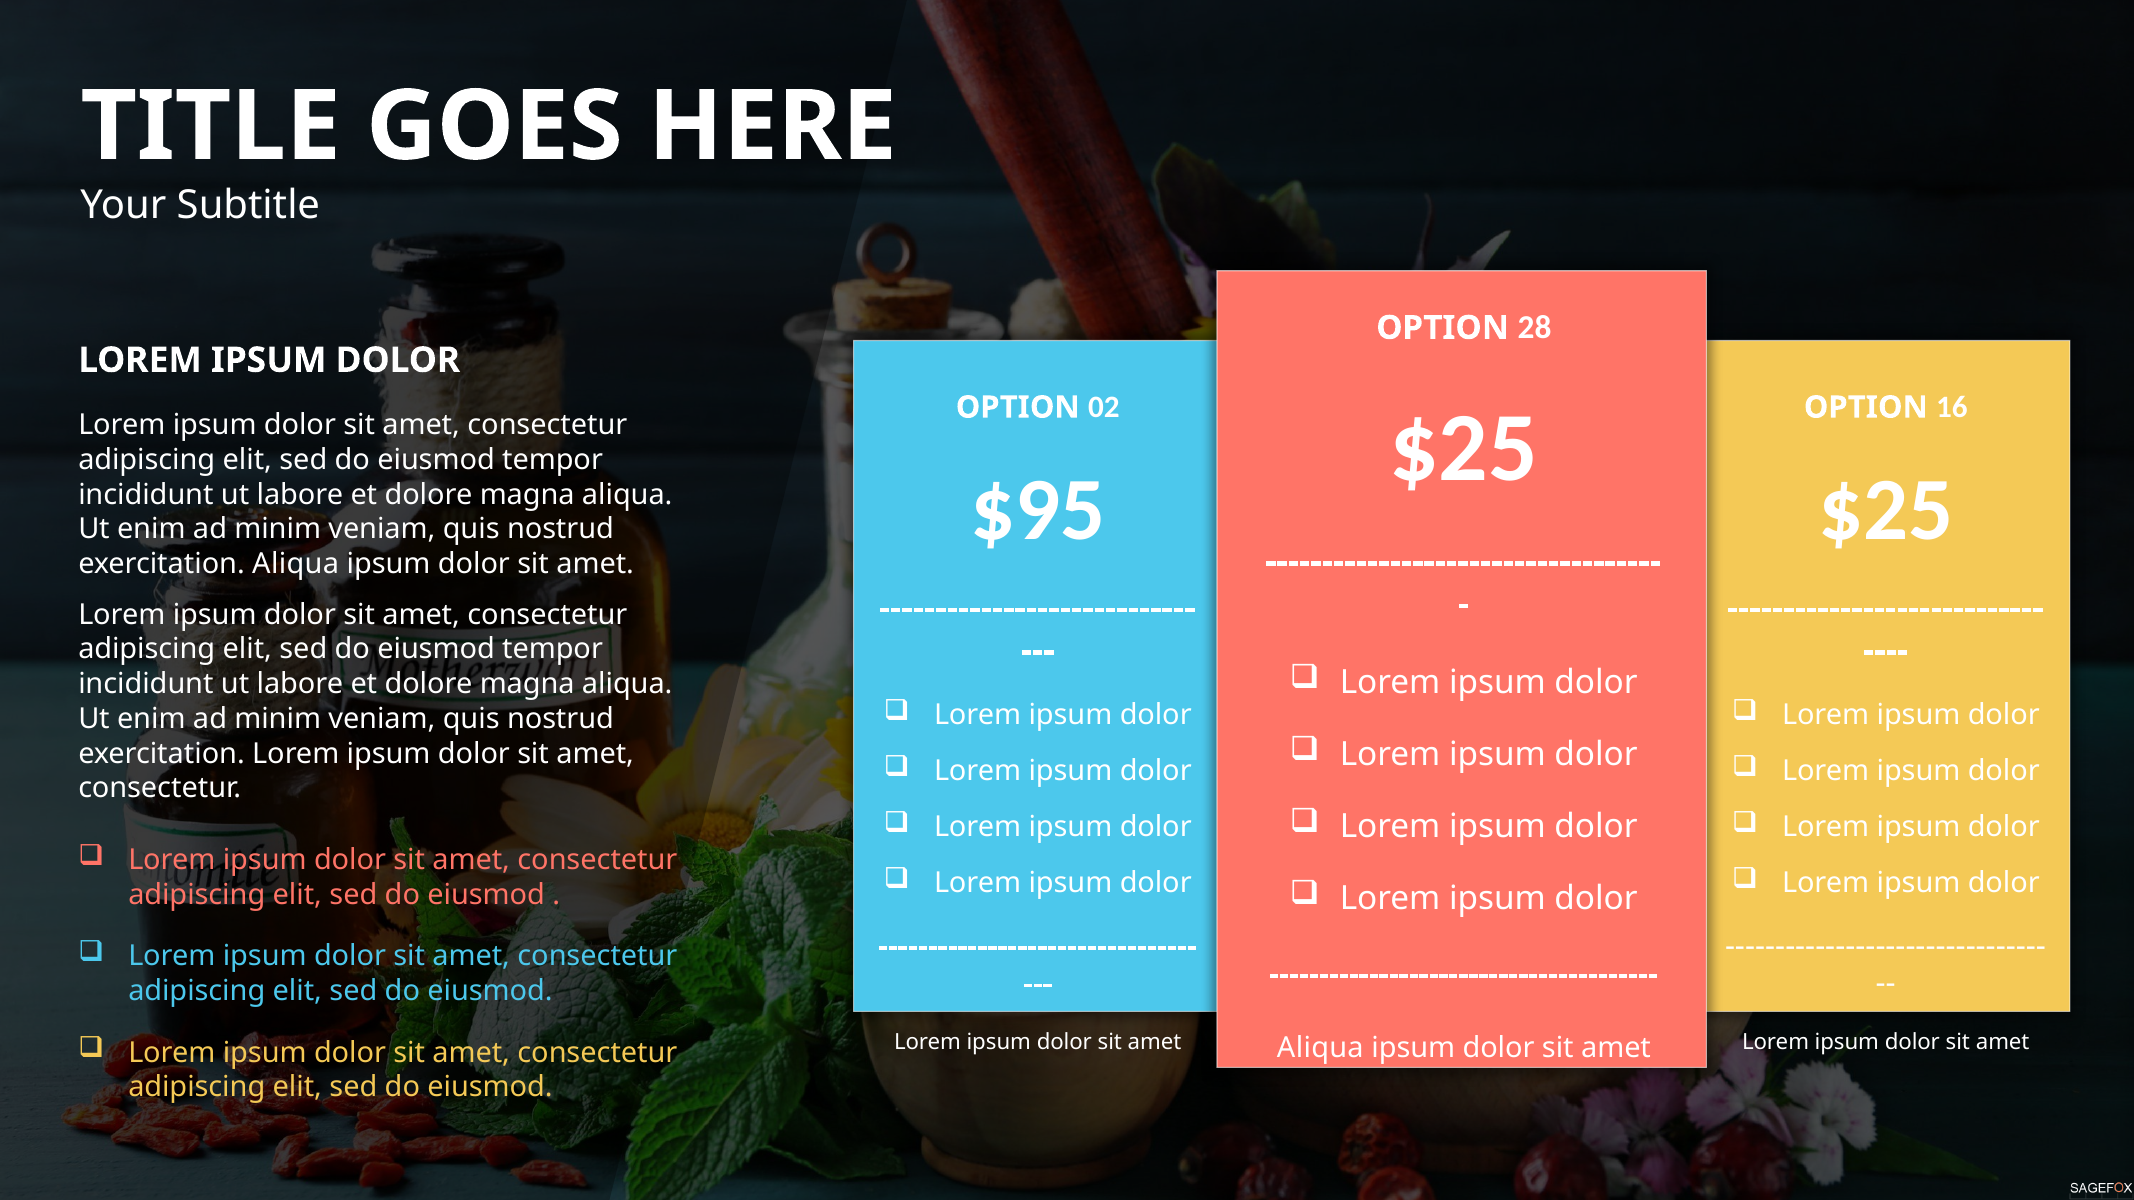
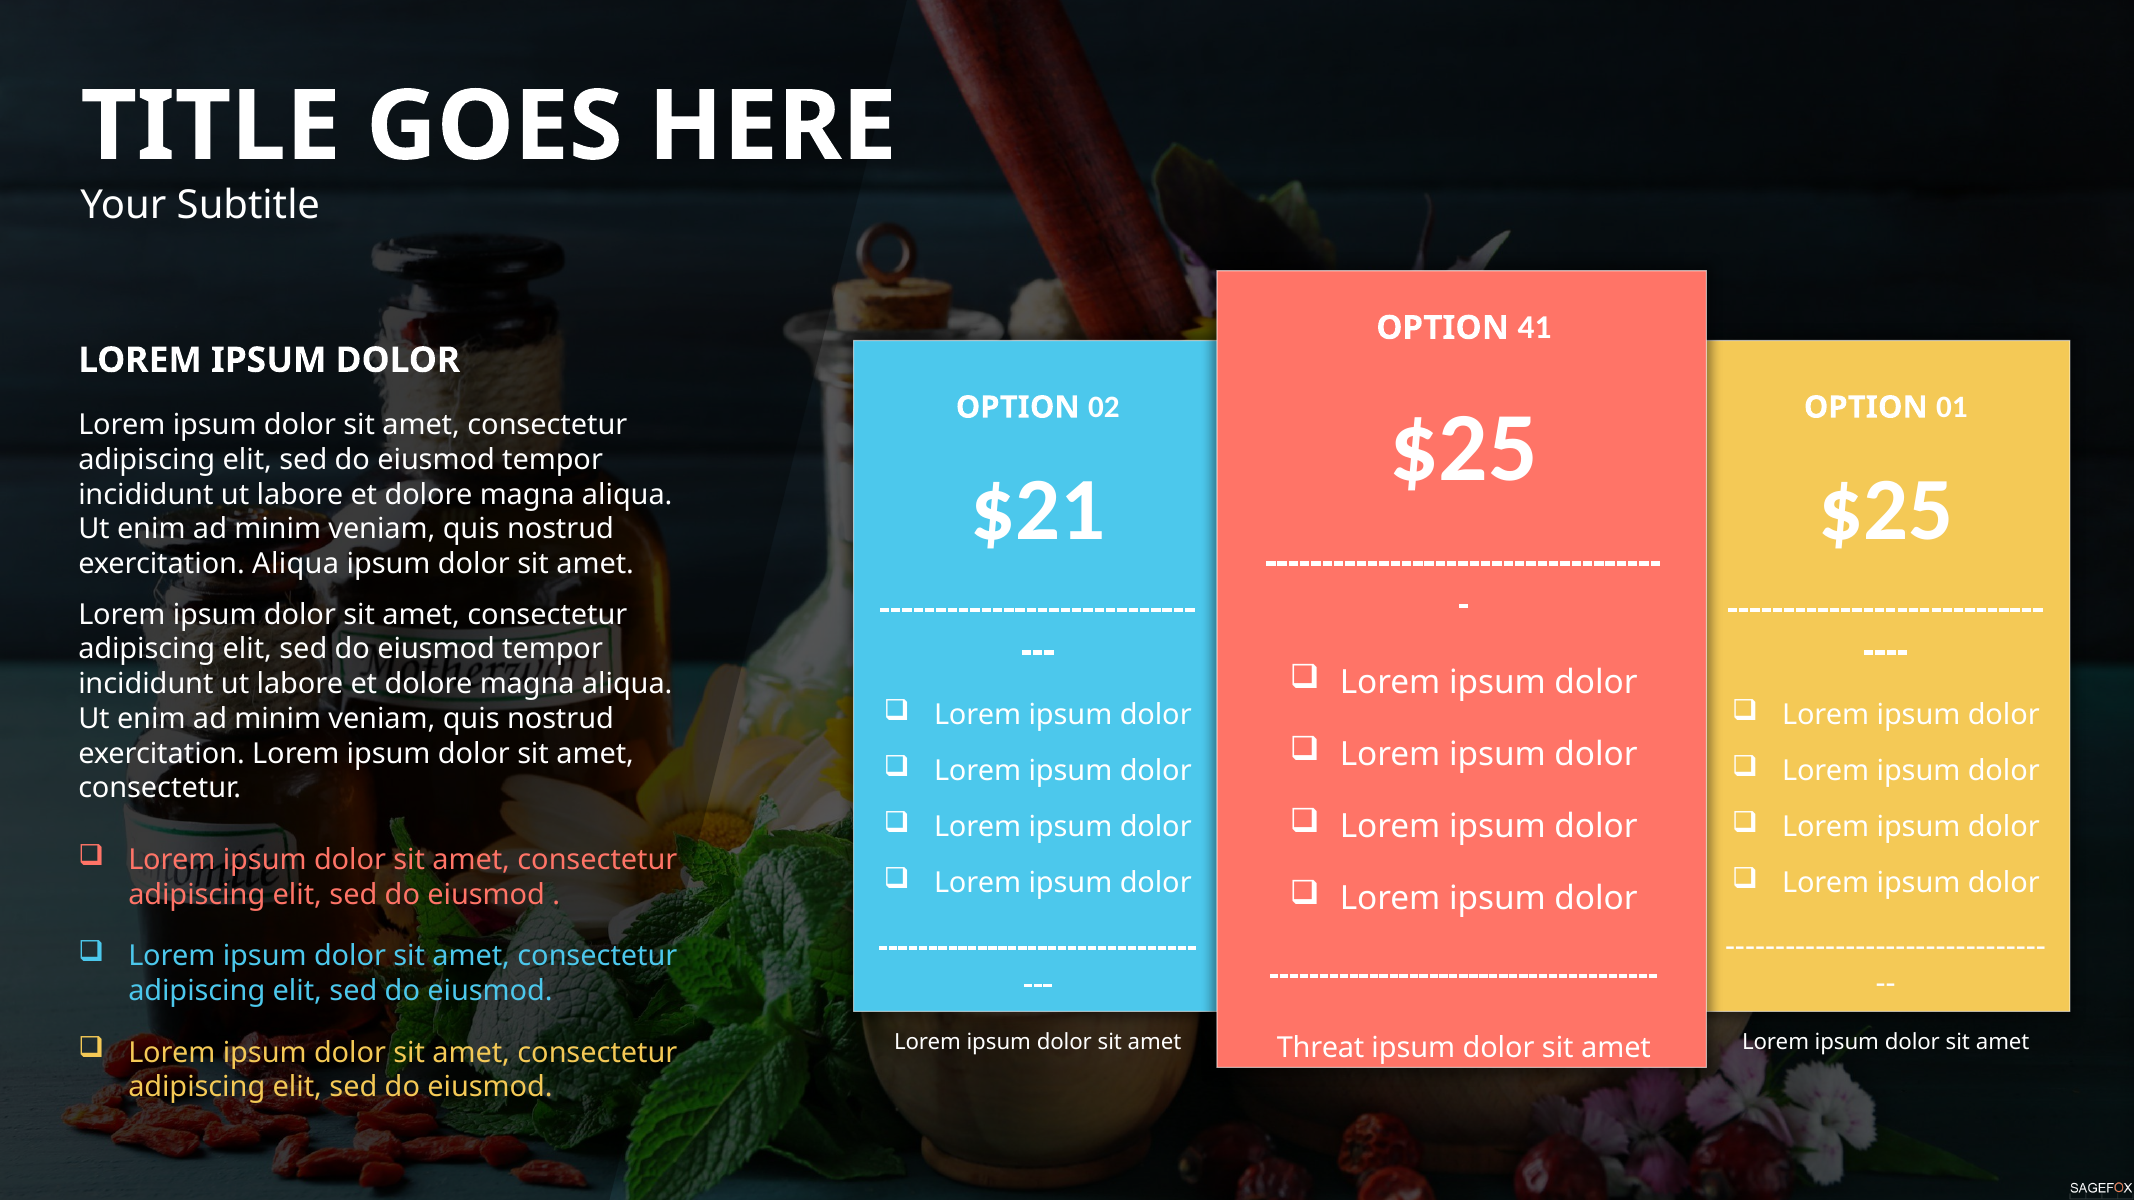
28: 28 -> 41
16: 16 -> 01
$95: $95 -> $21
Aliqua at (1320, 1048): Aliqua -> Threat
